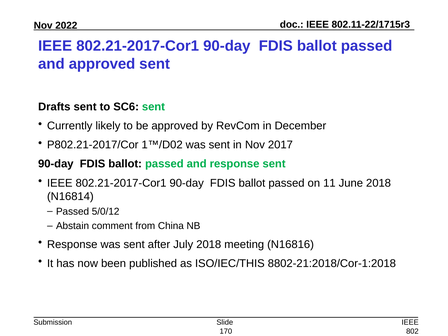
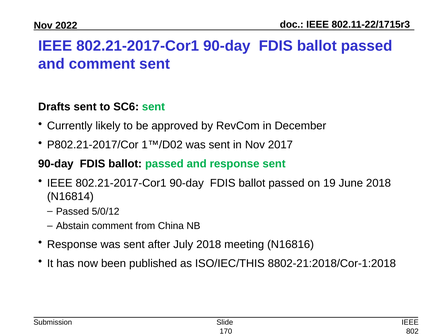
and approved: approved -> comment
11: 11 -> 19
